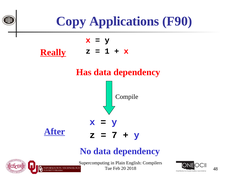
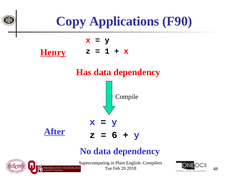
Really: Really -> Henry
7: 7 -> 6
